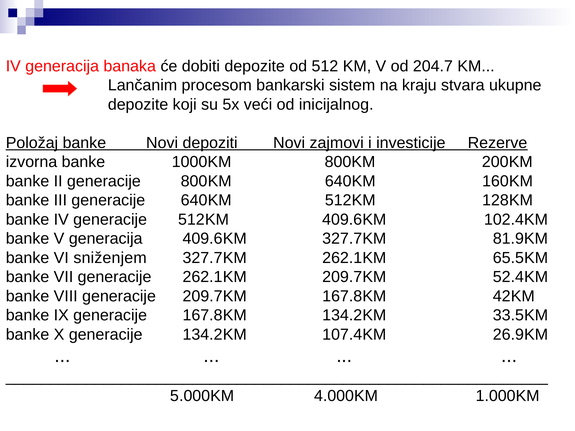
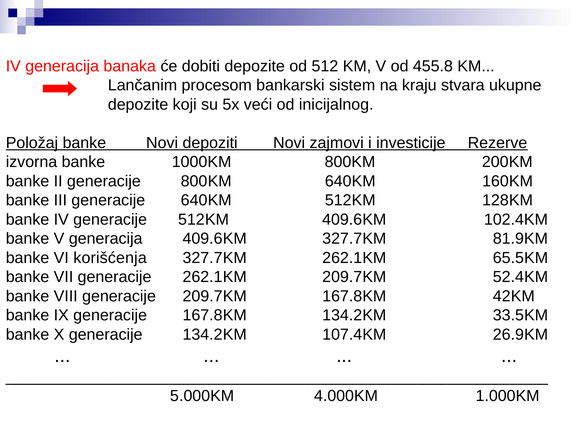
204.7: 204.7 -> 455.8
sniženjem: sniženjem -> korišćenja
